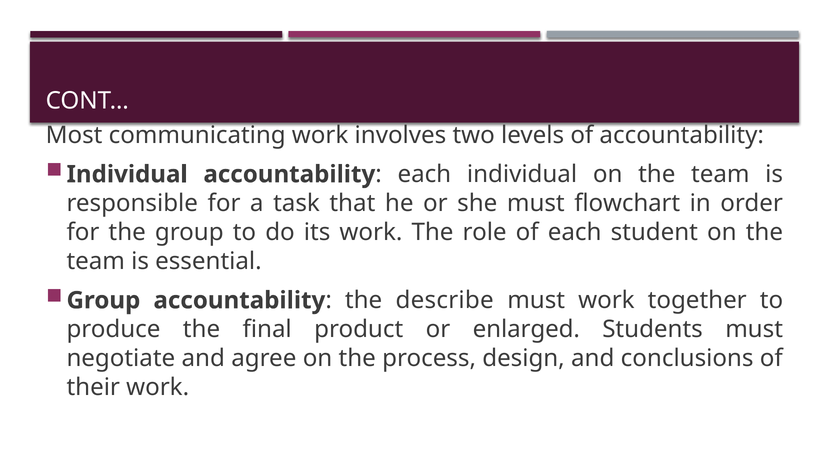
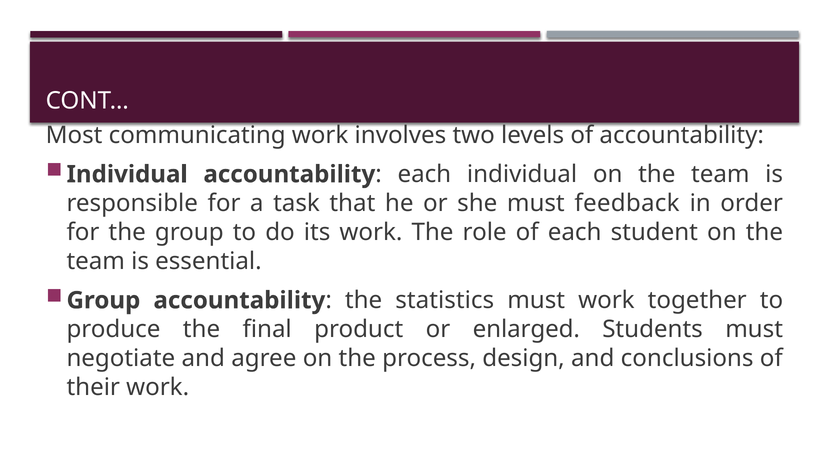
flowchart: flowchart -> feedback
describe: describe -> statistics
